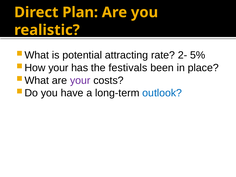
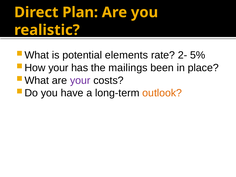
attracting: attracting -> elements
festivals: festivals -> mailings
outlook colour: blue -> orange
